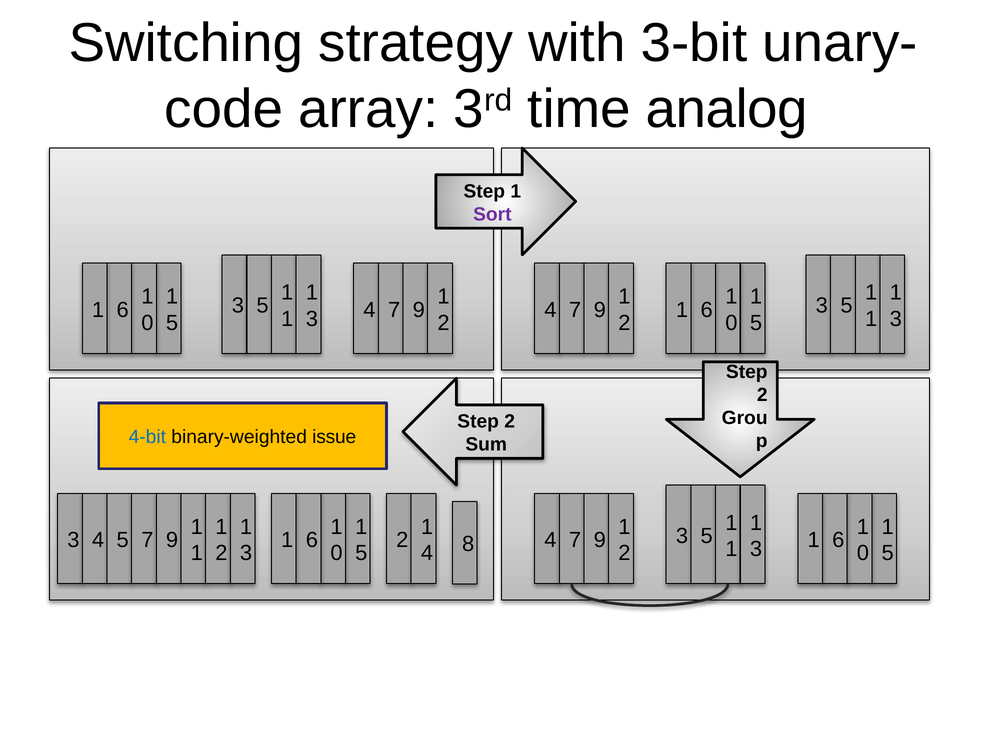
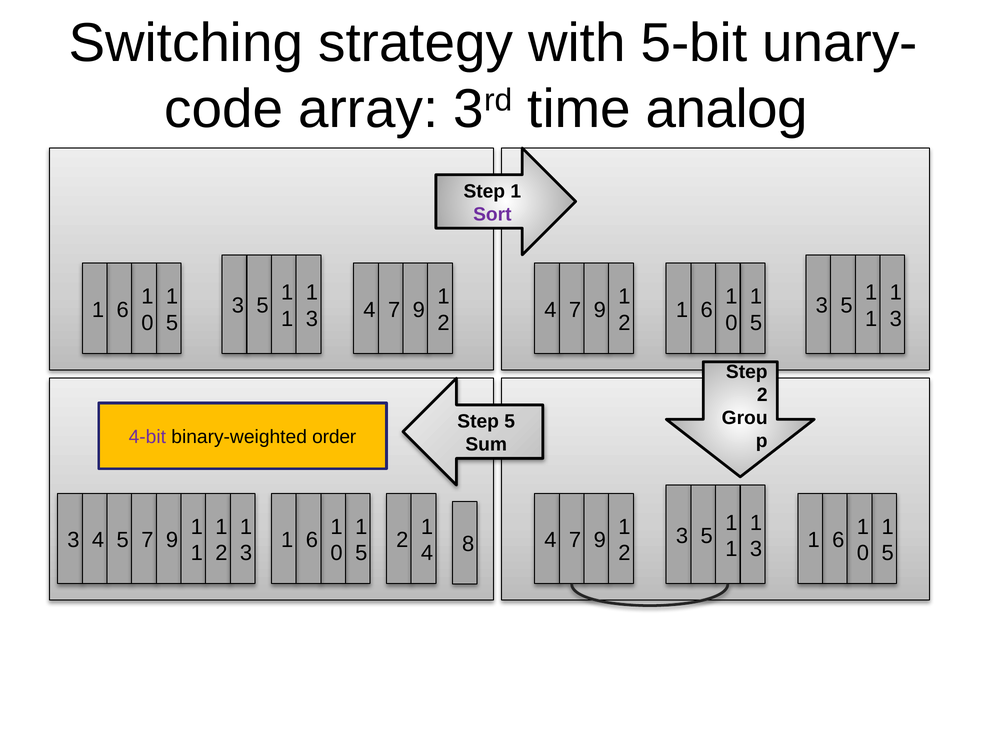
3-bit: 3-bit -> 5-bit
2 at (510, 422): 2 -> 5
4-bit colour: blue -> purple
issue: issue -> order
